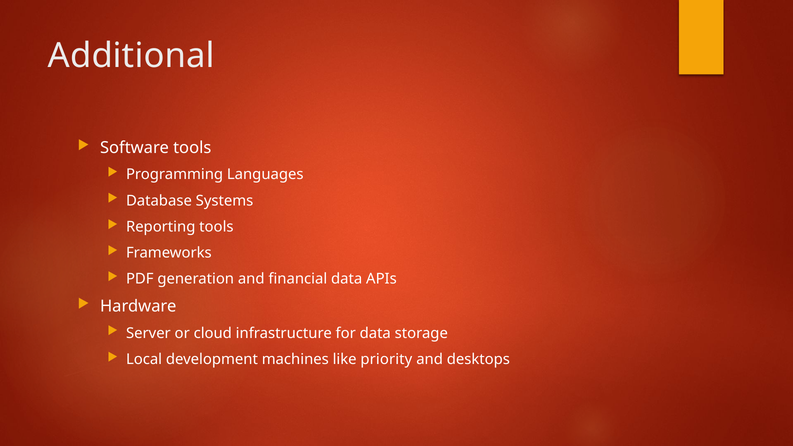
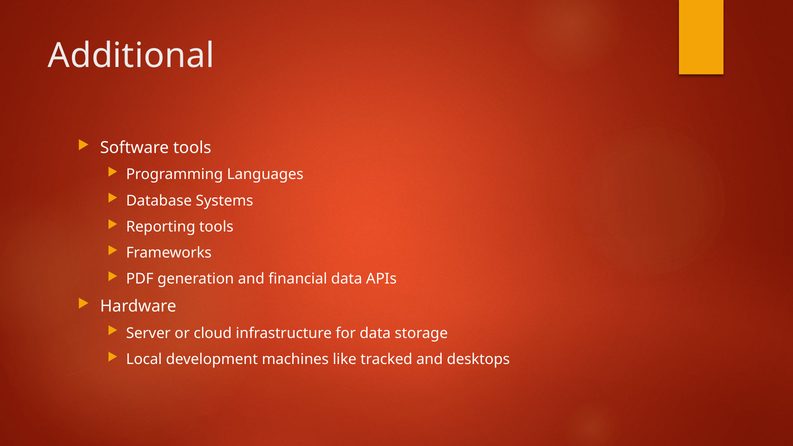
priority: priority -> tracked
